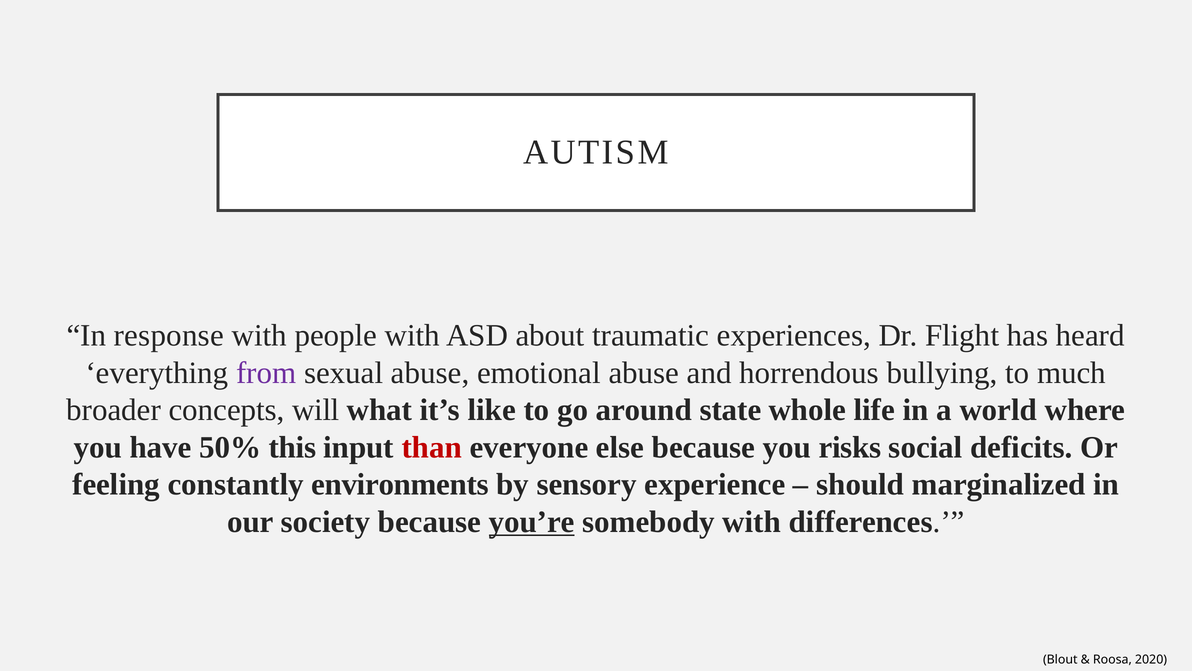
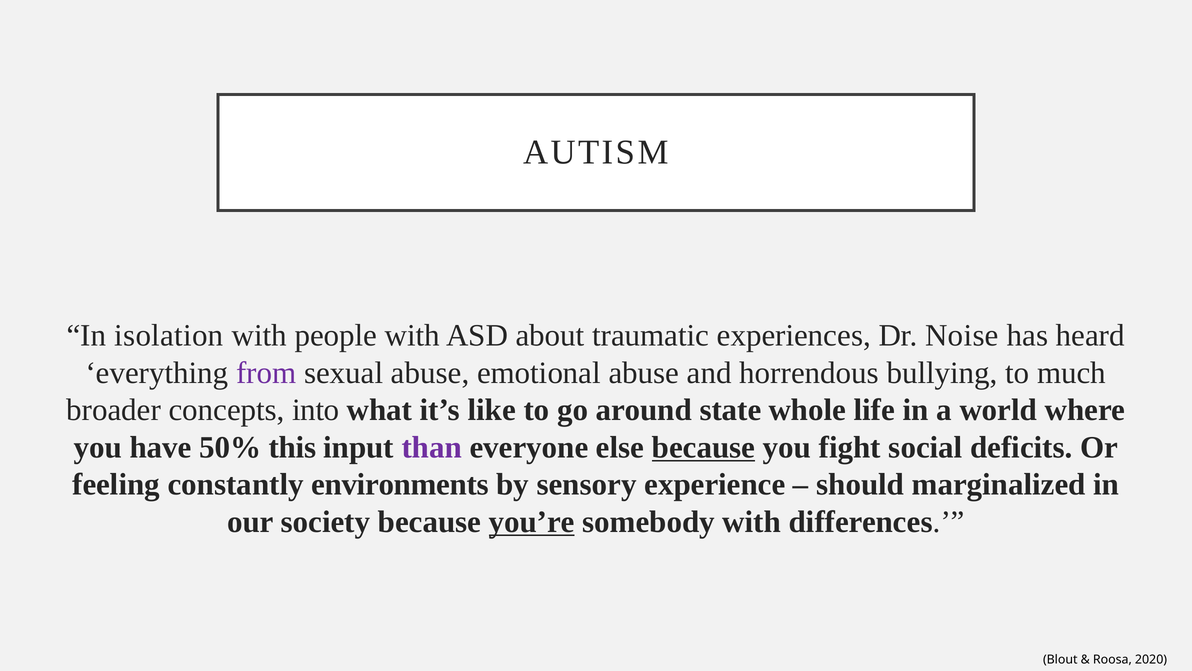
response: response -> isolation
Flight: Flight -> Noise
will: will -> into
than colour: red -> purple
because at (703, 447) underline: none -> present
risks: risks -> fight
